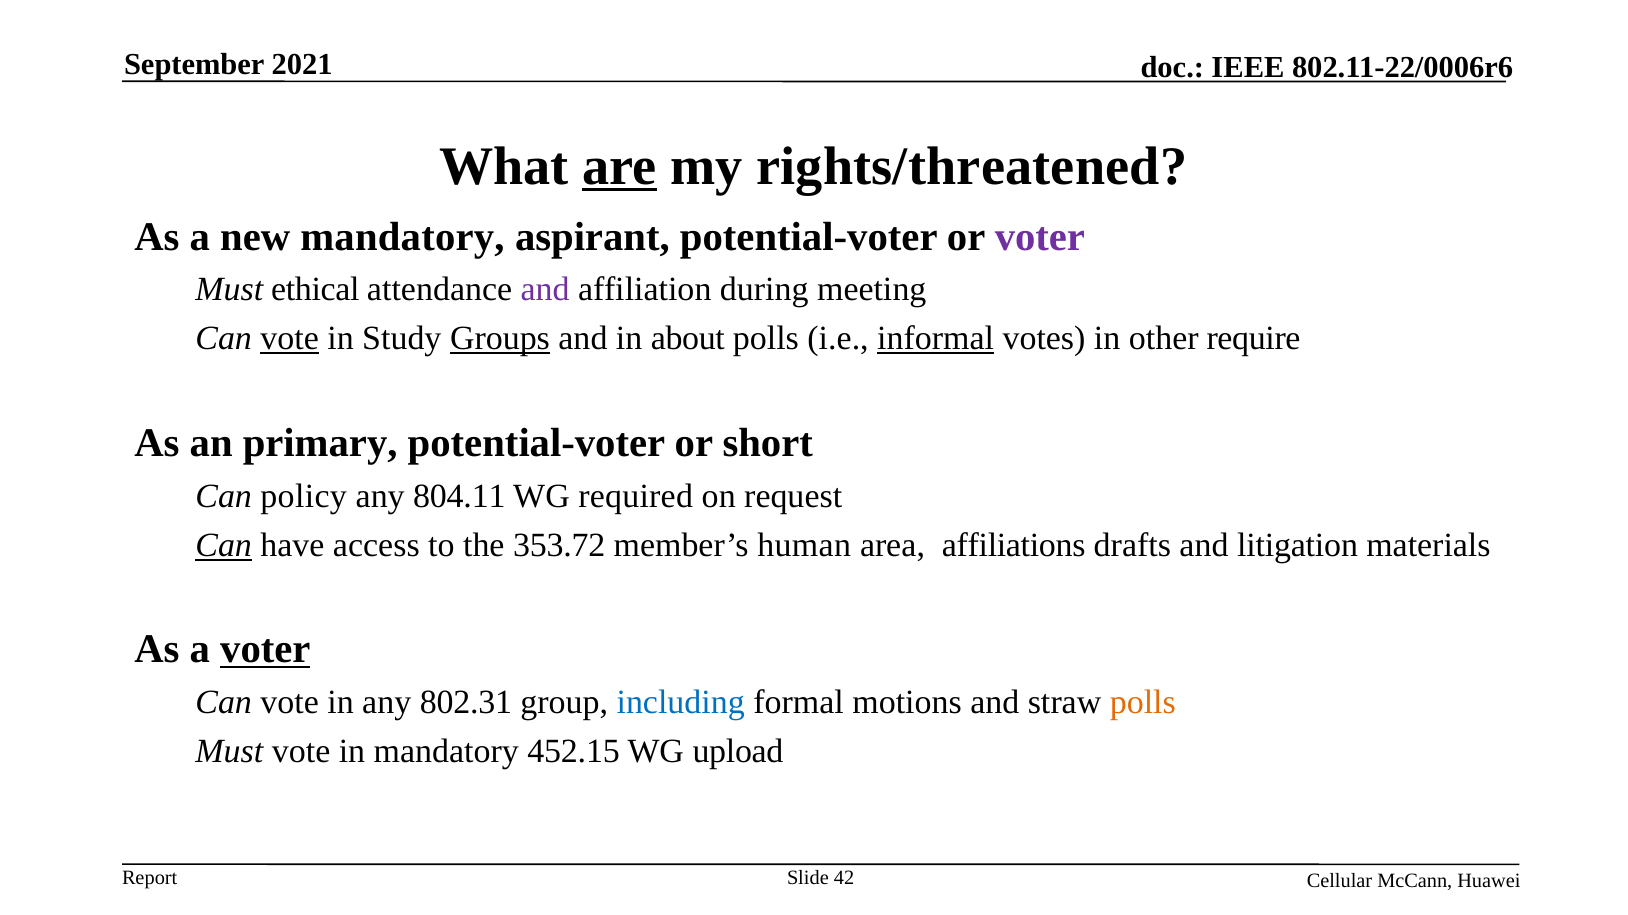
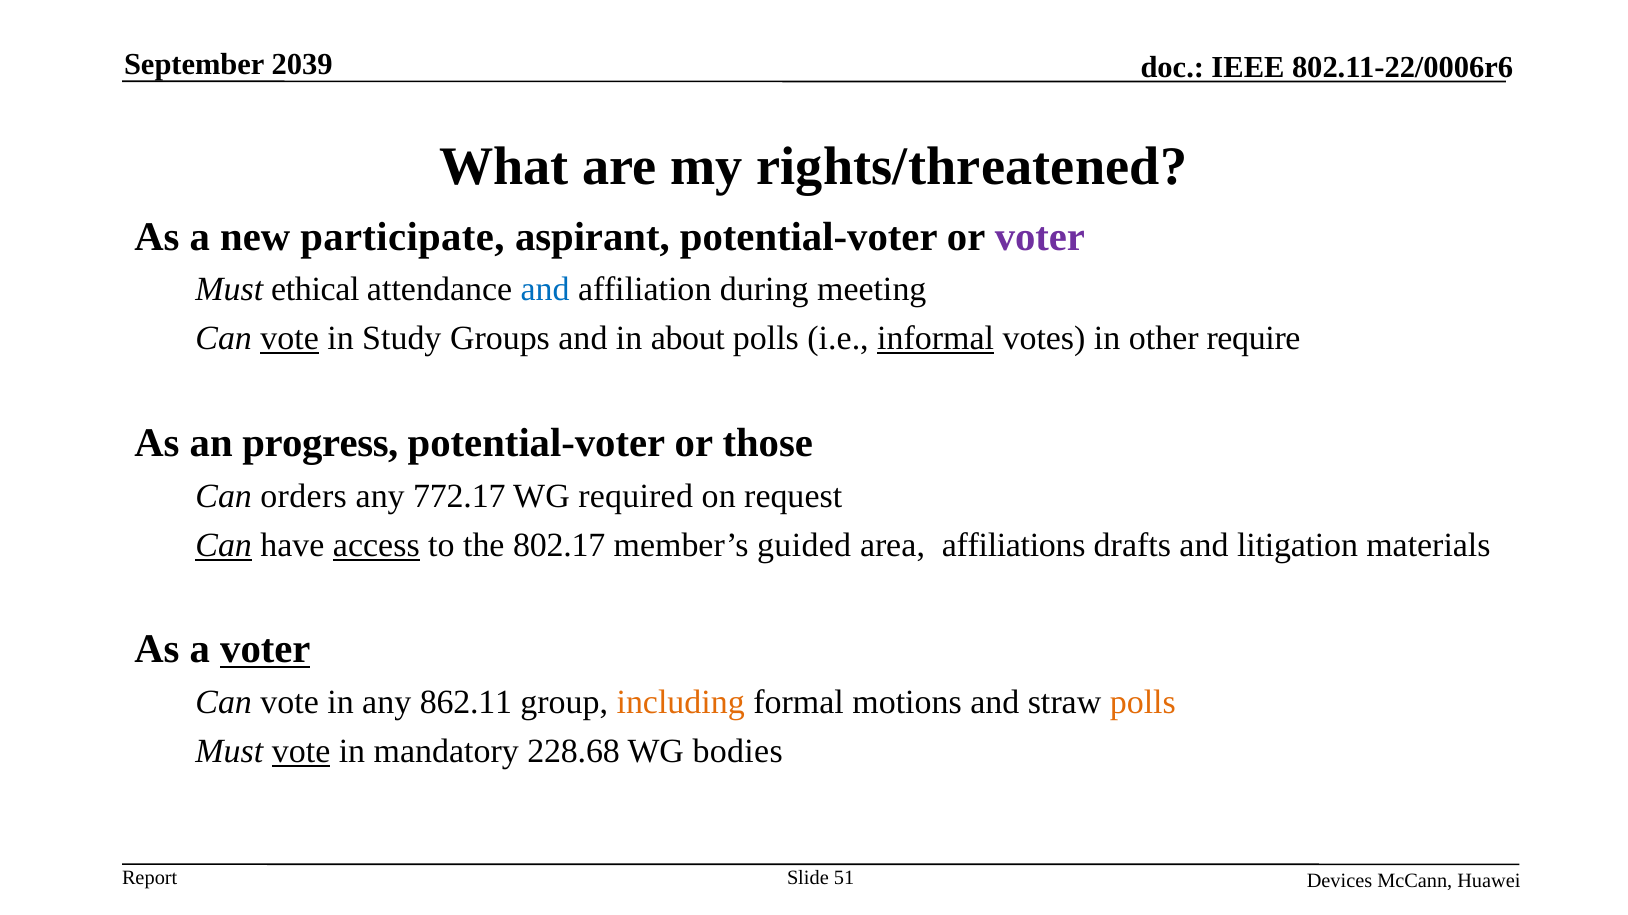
2021: 2021 -> 2039
are underline: present -> none
new mandatory: mandatory -> participate
and at (545, 290) colour: purple -> blue
Groups underline: present -> none
primary: primary -> progress
short: short -> those
policy: policy -> orders
804.11: 804.11 -> 772.17
access underline: none -> present
353.72: 353.72 -> 802.17
human: human -> guided
802.31: 802.31 -> 862.11
including colour: blue -> orange
vote at (301, 752) underline: none -> present
452.15: 452.15 -> 228.68
upload: upload -> bodies
42: 42 -> 51
Cellular: Cellular -> Devices
